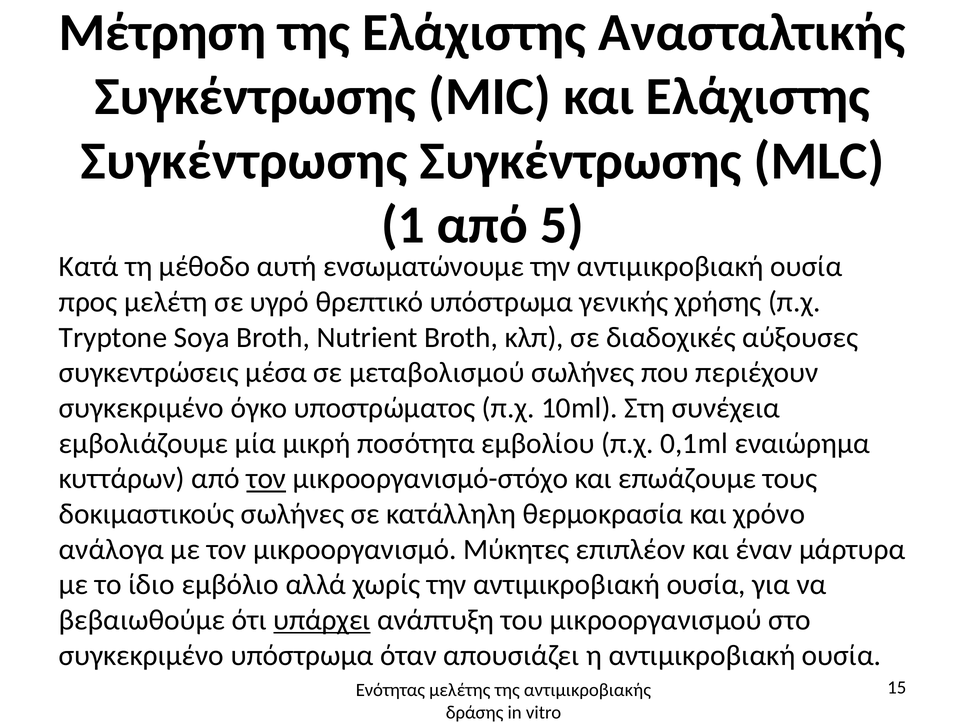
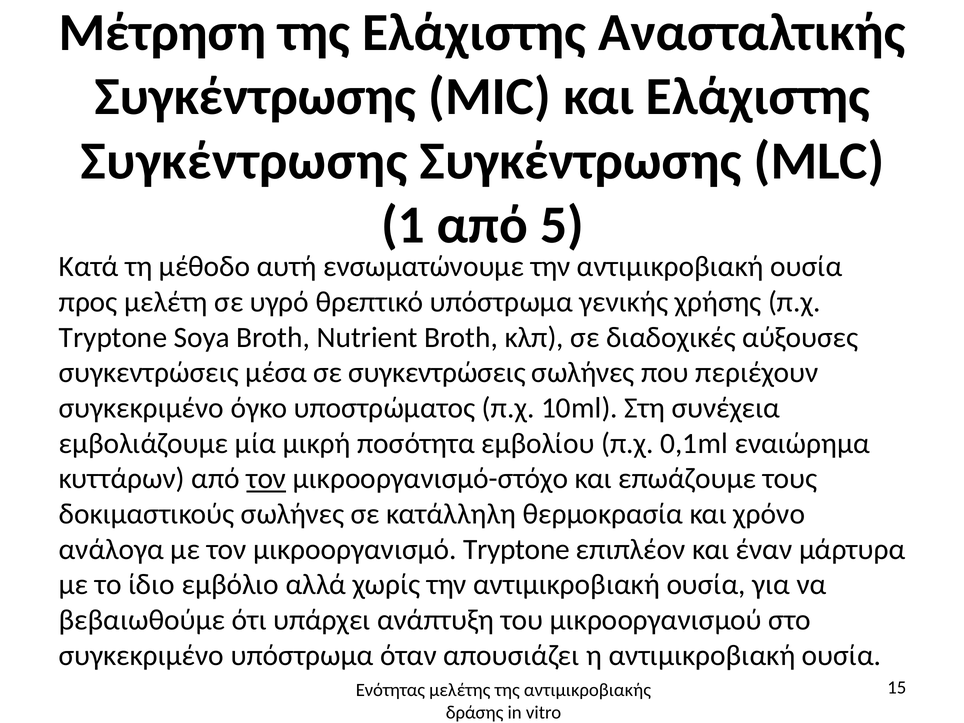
σε μεταβολισμού: μεταβολισμού -> συγκεντρώσεις
μικροοργανισμό Μύκητες: Μύκητες -> Τryptone
υπάρχει underline: present -> none
